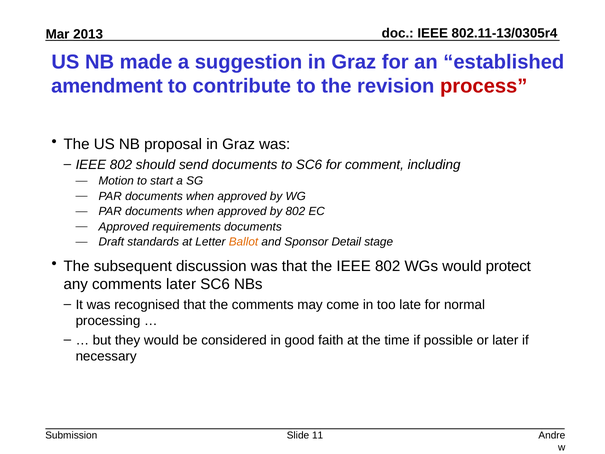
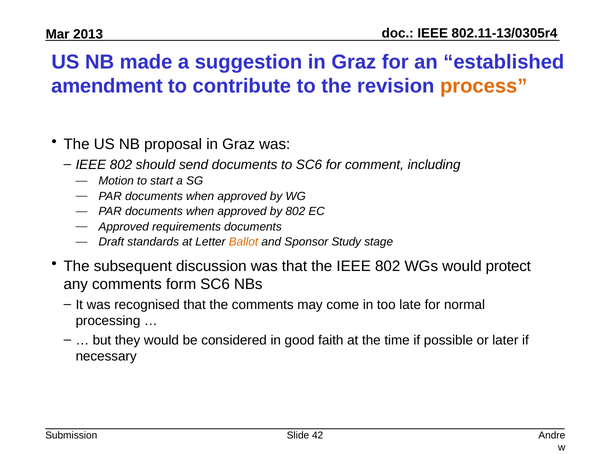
process colour: red -> orange
Detail: Detail -> Study
comments later: later -> form
11: 11 -> 42
